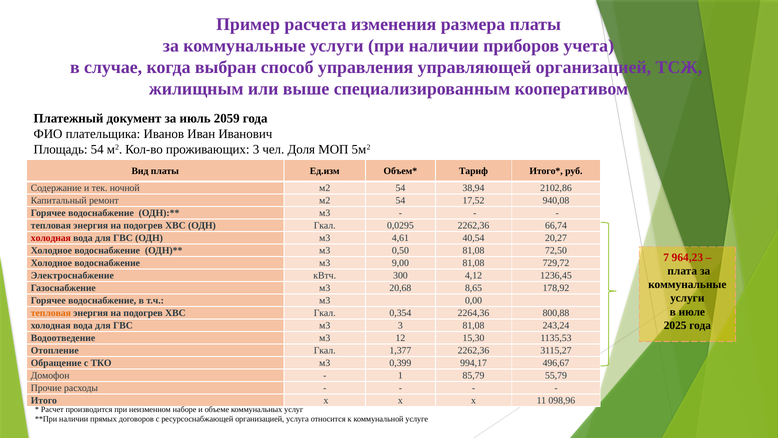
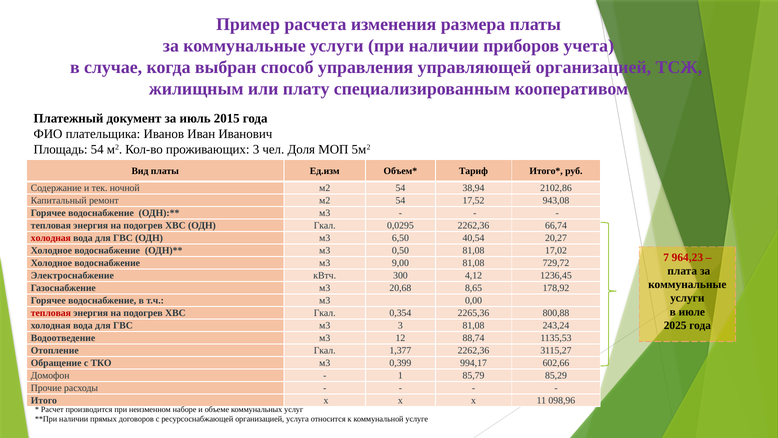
выше: выше -> плату
2059: 2059 -> 2015
940,08: 940,08 -> 943,08
4,61: 4,61 -> 6,50
72,50: 72,50 -> 17,02
тепловая at (51, 313) colour: orange -> red
2264,36: 2264,36 -> 2265,36
15,30: 15,30 -> 88,74
496,67: 496,67 -> 602,66
55,79: 55,79 -> 85,29
